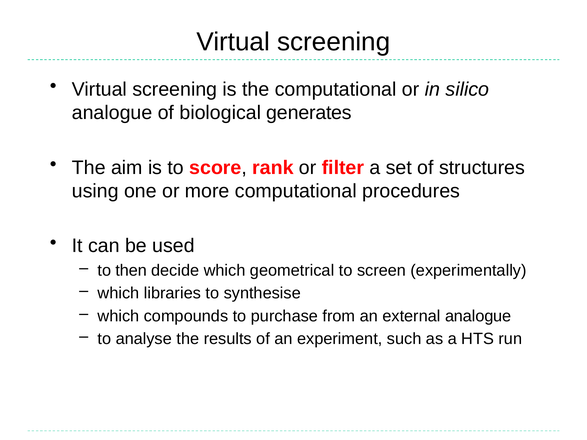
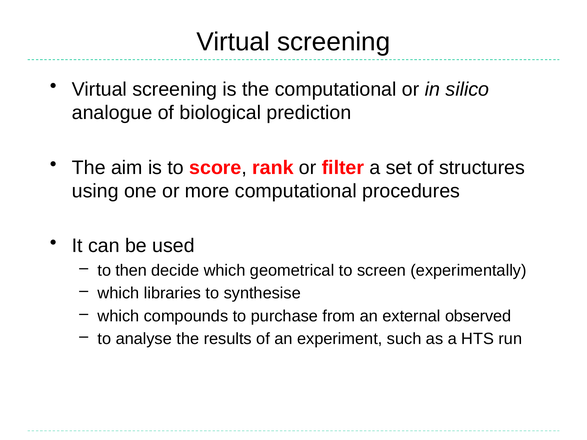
generates: generates -> prediction
external analogue: analogue -> observed
